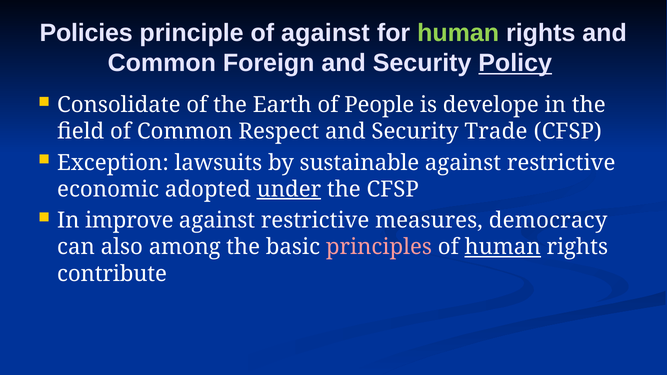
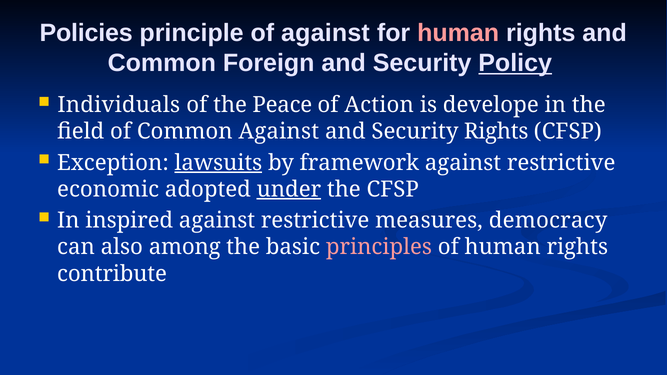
human at (458, 33) colour: light green -> pink
Consolidate: Consolidate -> Individuals
Earth: Earth -> Peace
People: People -> Action
Common Respect: Respect -> Against
Security Trade: Trade -> Rights
lawsuits underline: none -> present
sustainable: sustainable -> framework
improve: improve -> inspired
human at (503, 247) underline: present -> none
